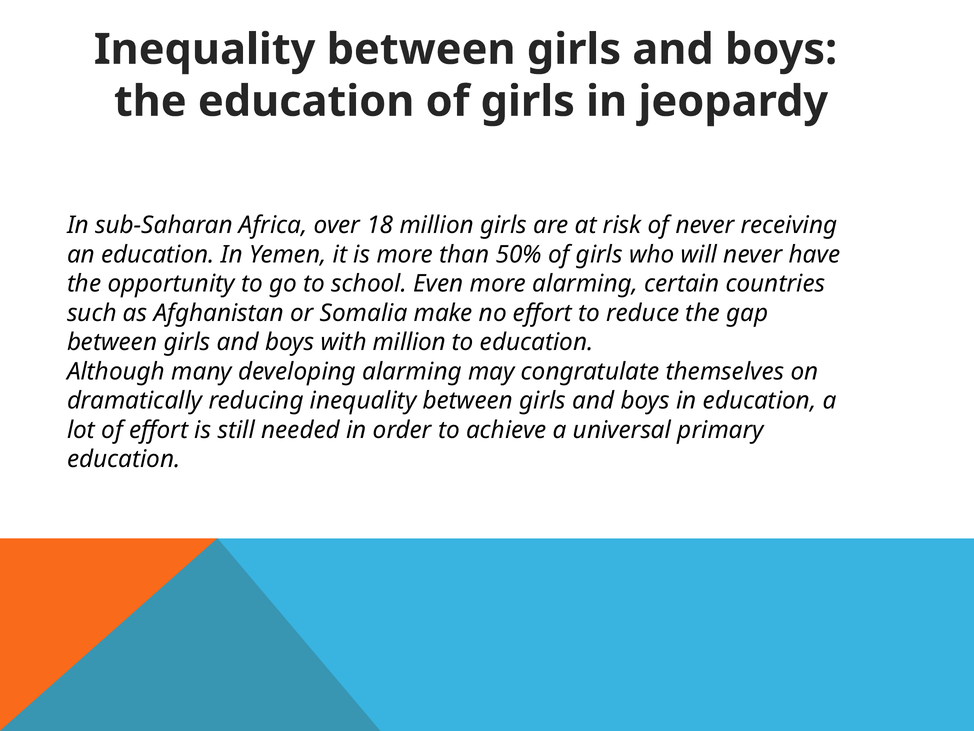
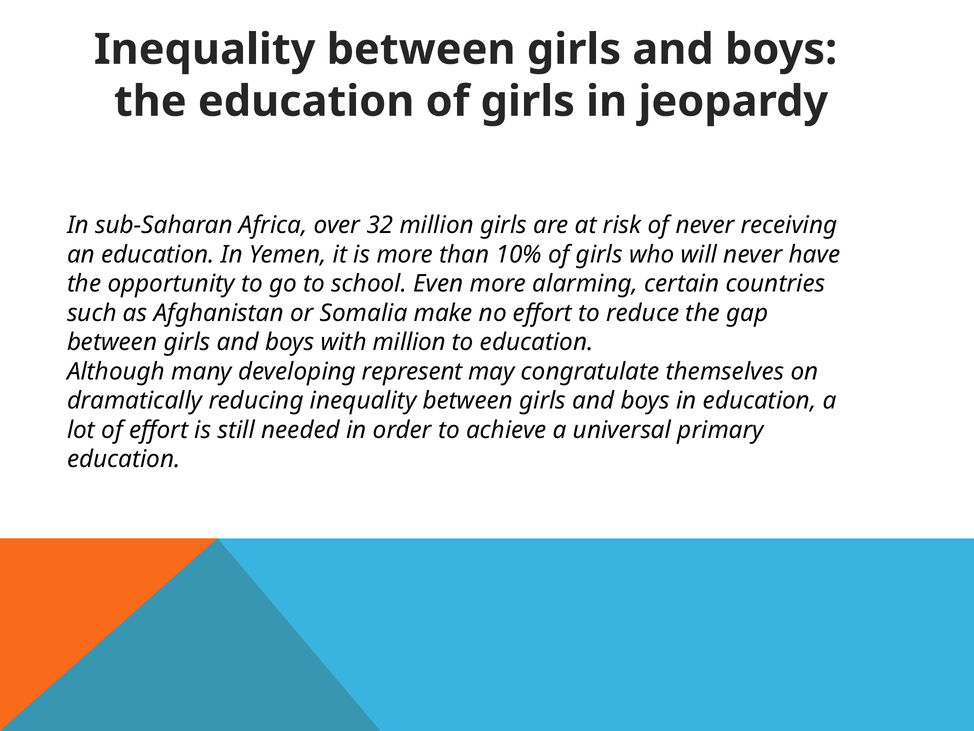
18: 18 -> 32
50%: 50% -> 10%
developing alarming: alarming -> represent
